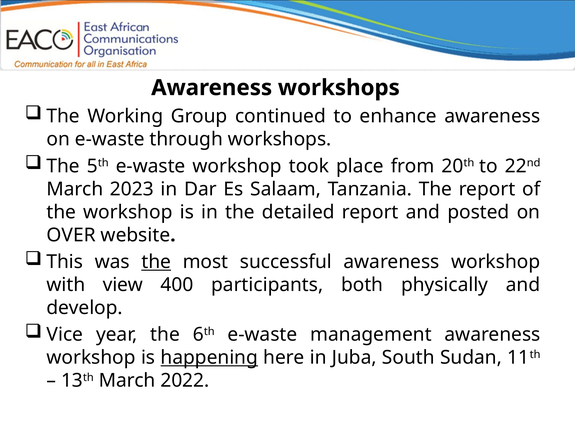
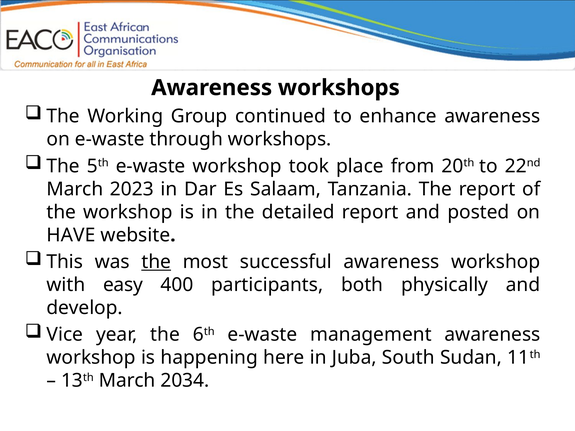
OVER: OVER -> HAVE
view: view -> easy
happening underline: present -> none
2022: 2022 -> 2034
